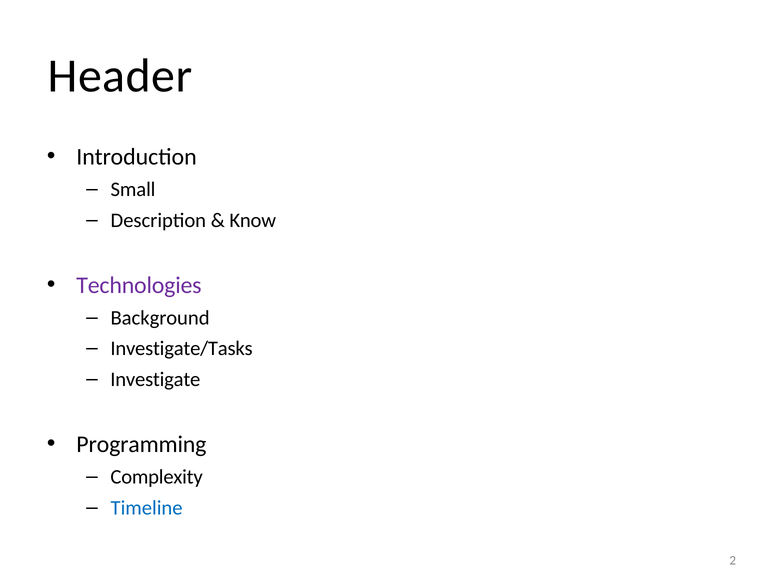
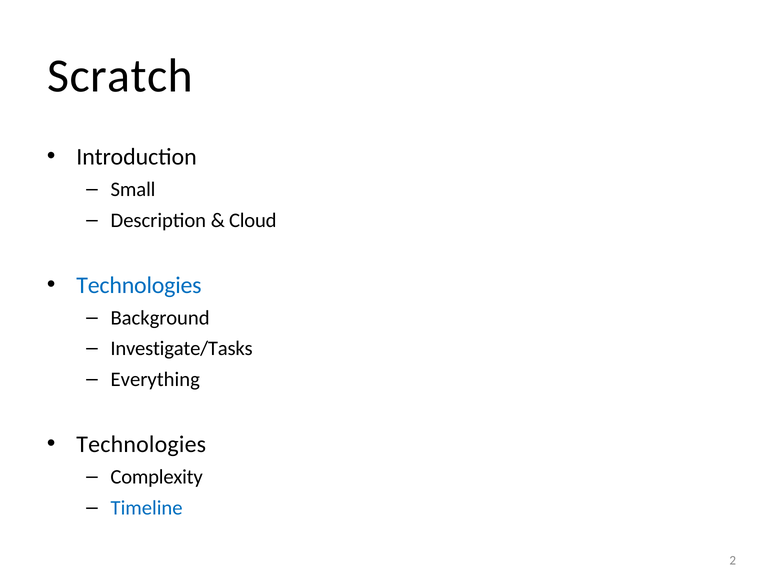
Header: Header -> Scratch
Know: Know -> Cloud
Technologies at (139, 285) colour: purple -> blue
Investigate: Investigate -> Everything
Programming at (141, 445): Programming -> Technologies
